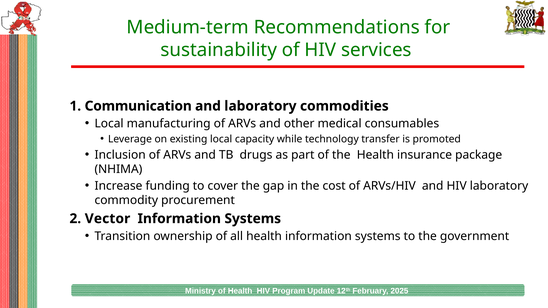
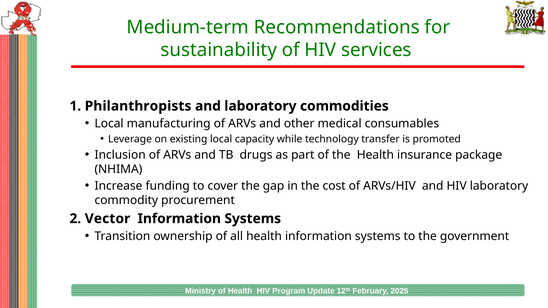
Communication: Communication -> Philanthropists
